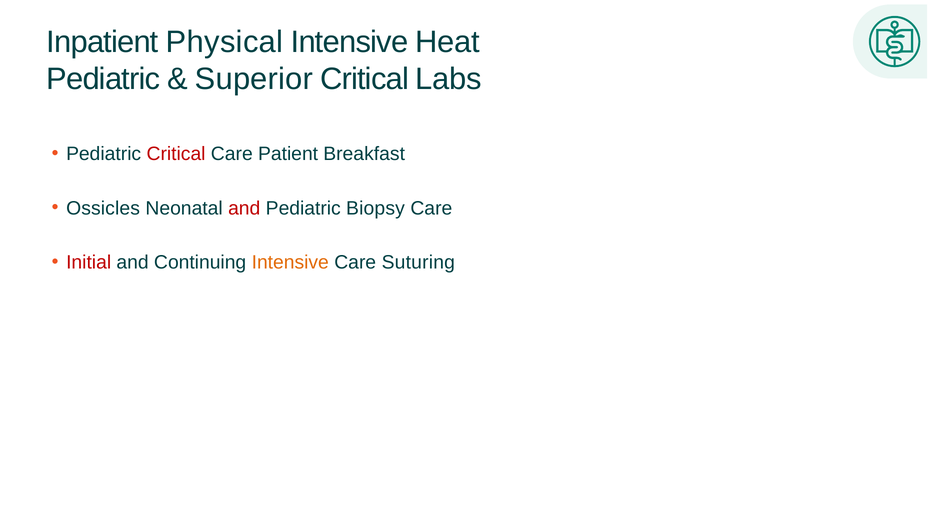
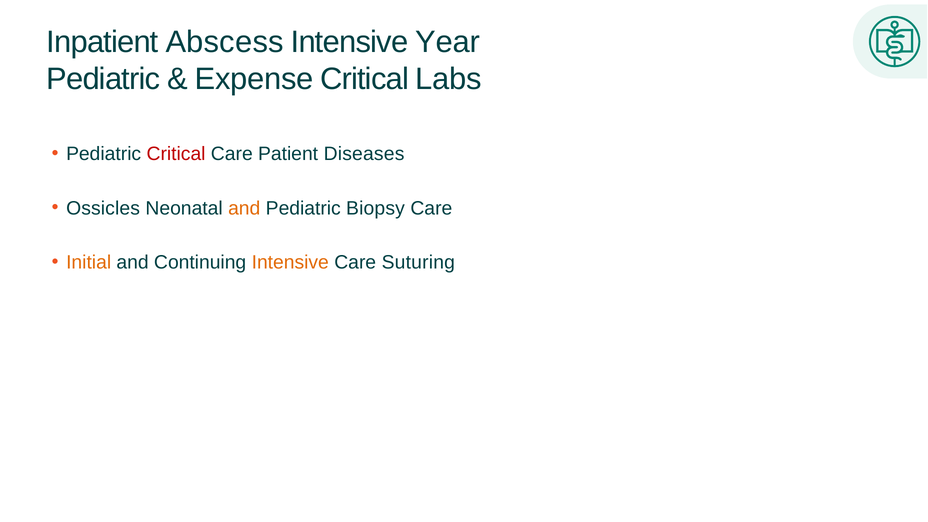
Physical: Physical -> Abscess
Heat: Heat -> Year
Superior: Superior -> Expense
Breakfast: Breakfast -> Diseases
and at (244, 208) colour: red -> orange
Initial colour: red -> orange
